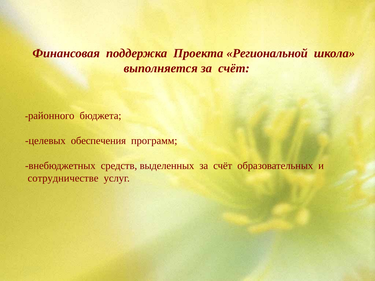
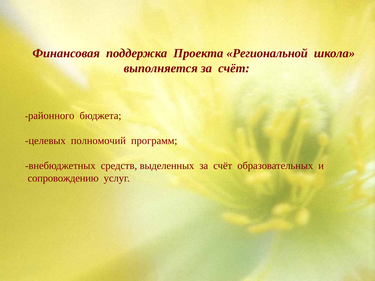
обеспечения: обеспечения -> полномочий
сотрудничестве: сотрудничестве -> сопровождению
